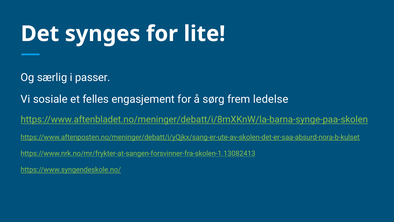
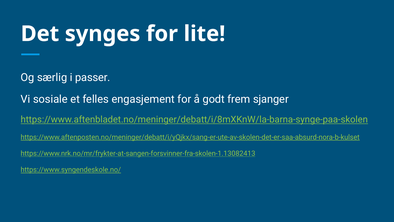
sørg: sørg -> godt
ledelse: ledelse -> sjanger
